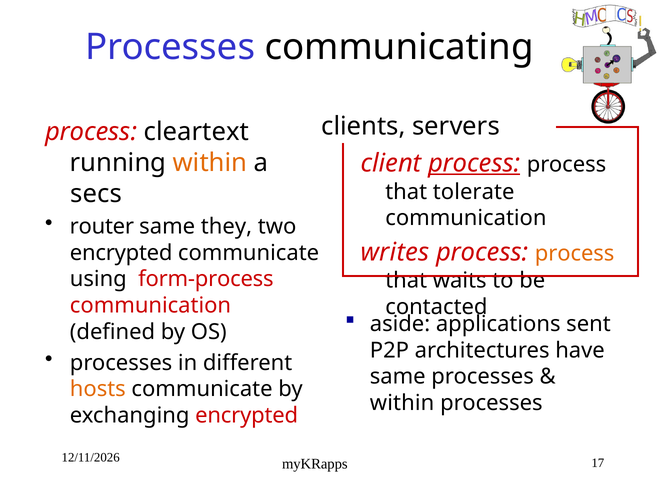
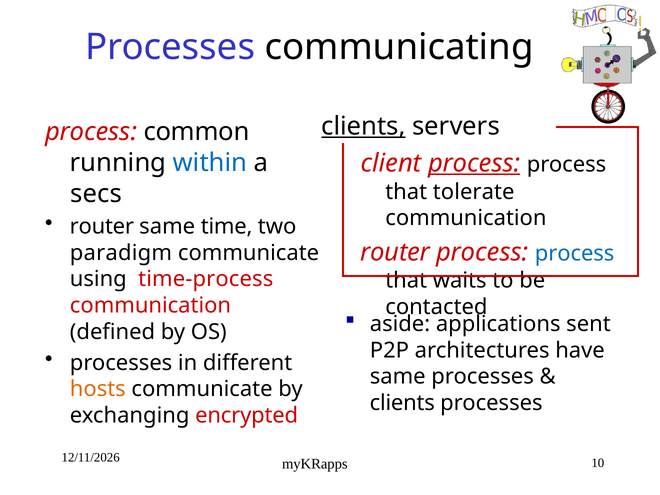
clients at (364, 126) underline: none -> present
cleartext: cleartext -> common
within at (210, 163) colour: orange -> blue
they: they -> time
writes at (395, 252): writes -> router
process at (575, 253) colour: orange -> blue
encrypted at (121, 253): encrypted -> paradigm
form-process: form-process -> time-process
within at (402, 403): within -> clients
17: 17 -> 10
